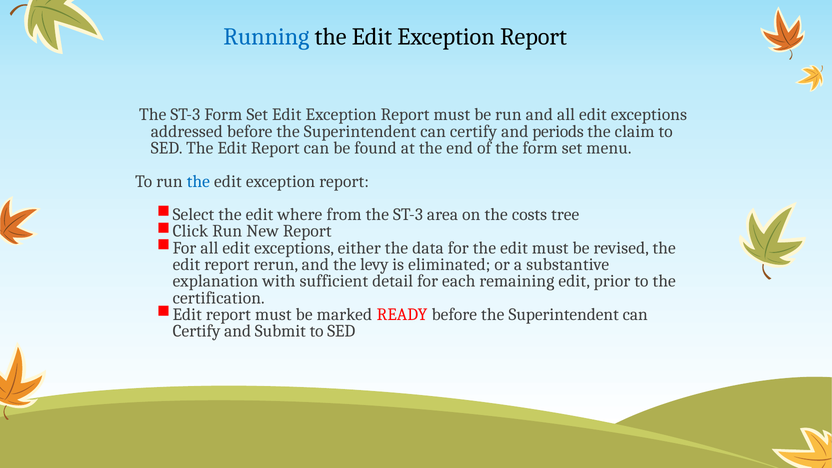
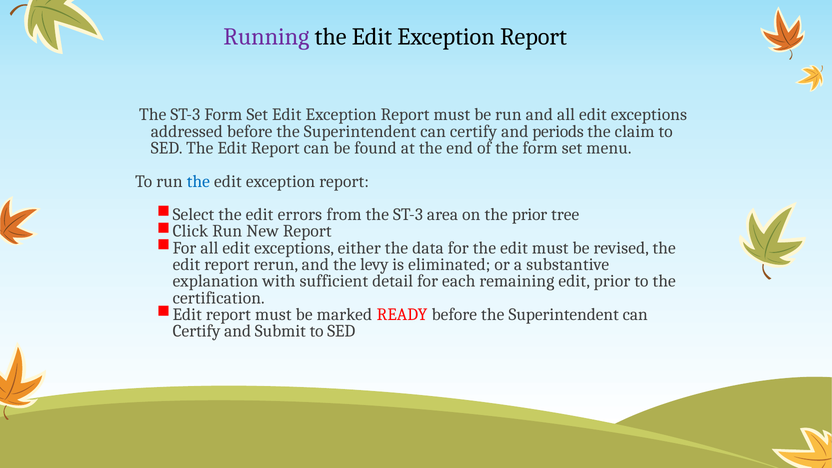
Running colour: blue -> purple
where: where -> errors
the costs: costs -> prior
